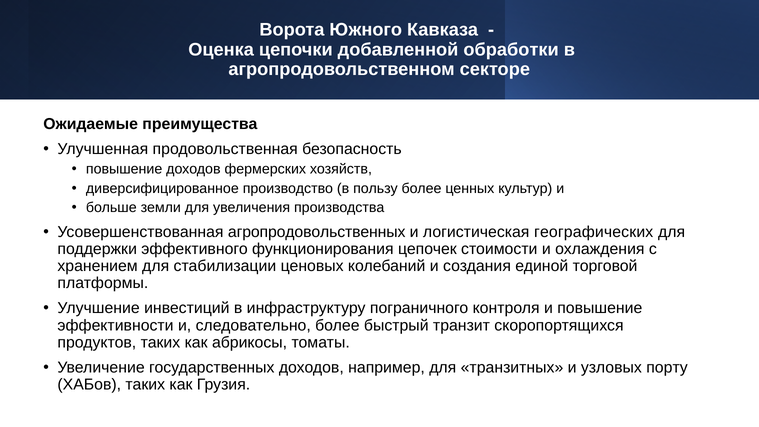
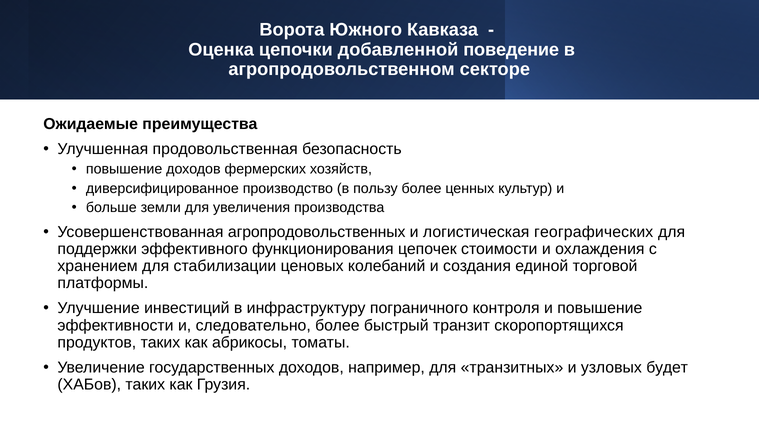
обработки: обработки -> поведение
порту: порту -> будет
